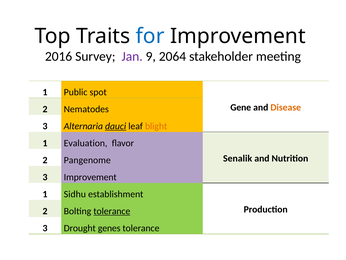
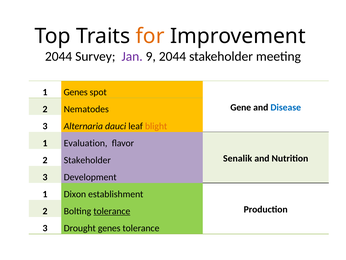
for colour: blue -> orange
2016 at (59, 56): 2016 -> 2044
9 2064: 2064 -> 2044
1 Public: Public -> Genes
Disease colour: orange -> blue
dauci underline: present -> none
2 Pangenome: Pangenome -> Stakeholder
3 Improvement: Improvement -> Development
Sidhu: Sidhu -> Dixon
